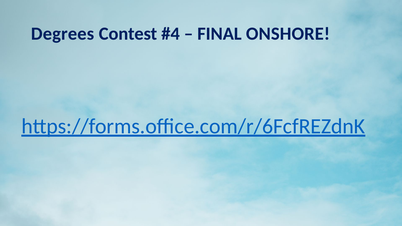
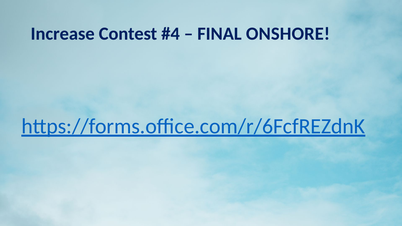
Degrees: Degrees -> Increase
